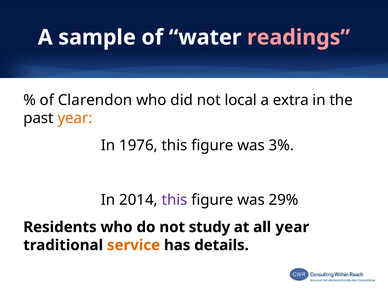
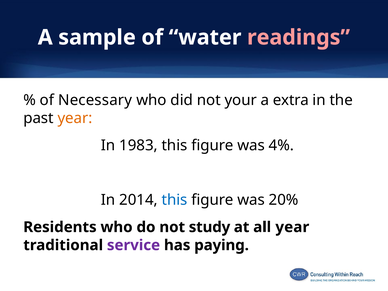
Clarendon: Clarendon -> Necessary
local: local -> your
1976: 1976 -> 1983
3%: 3% -> 4%
this at (174, 200) colour: purple -> blue
29%: 29% -> 20%
service colour: orange -> purple
details: details -> paying
